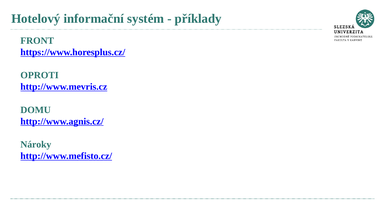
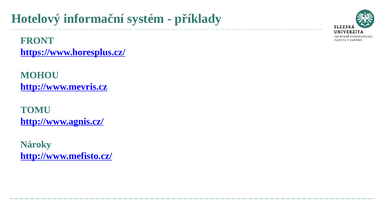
OPROTI: OPROTI -> MOHOU
DOMU: DOMU -> TOMU
